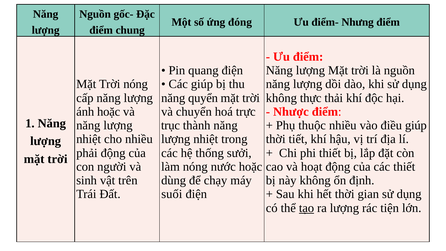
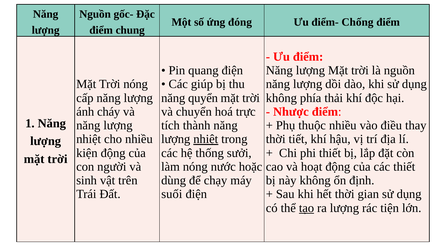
Nhưng: Nhưng -> Chống
thực: thực -> phía
ánh hoặc: hoặc -> cháy
trục: trục -> tích
điều giúp: giúp -> thay
nhiệt at (206, 139) underline: none -> present
phải: phải -> kiện
